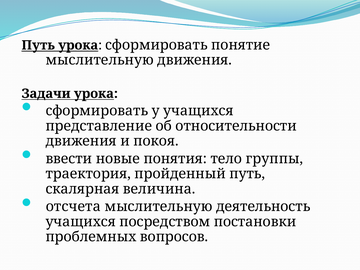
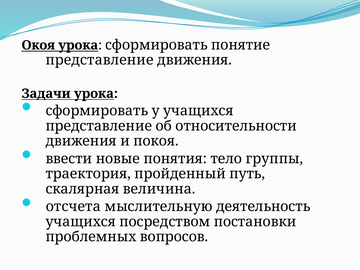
Путь at (38, 45): Путь -> Окоя
мыслительную at (100, 60): мыслительную -> представление
